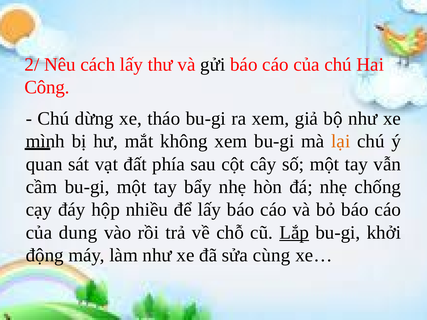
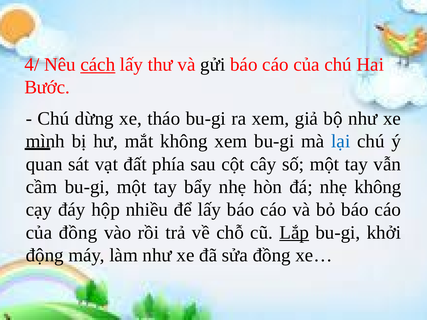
2/: 2/ -> 4/
cách underline: none -> present
Công: Công -> Bước
lại colour: orange -> blue
nhẹ chống: chống -> không
của dung: dung -> đồng
sửa cùng: cùng -> đồng
